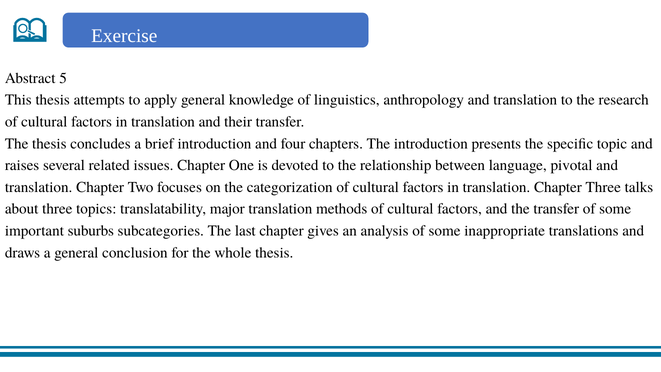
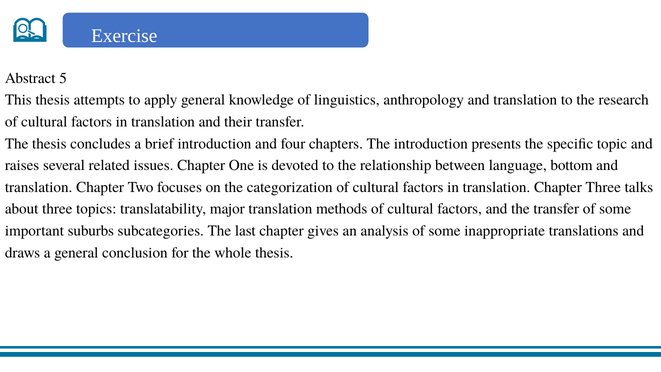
pivotal: pivotal -> bottom
